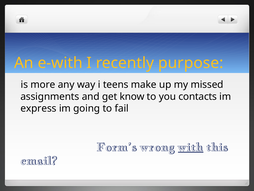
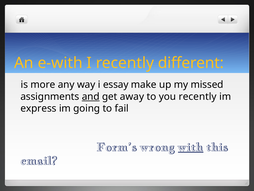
purpose: purpose -> different
teens: teens -> essay
and underline: none -> present
know: know -> away
you contacts: contacts -> recently
